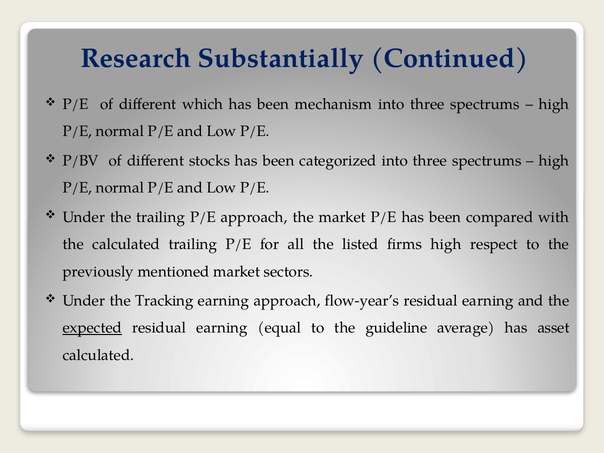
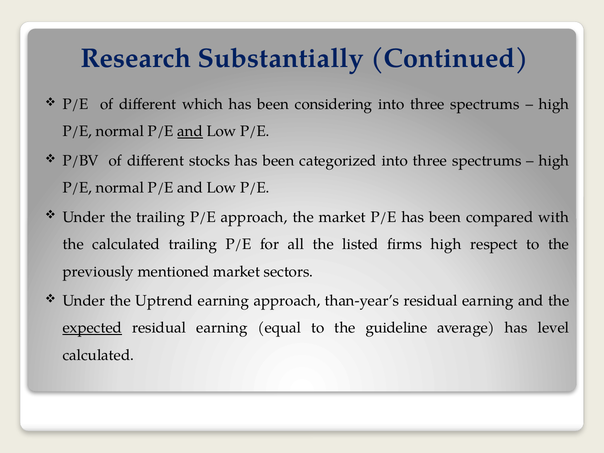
mechanism: mechanism -> considering
and at (190, 131) underline: none -> present
Tracking: Tracking -> Uptrend
flow-year’s: flow-year’s -> than-year’s
asset: asset -> level
